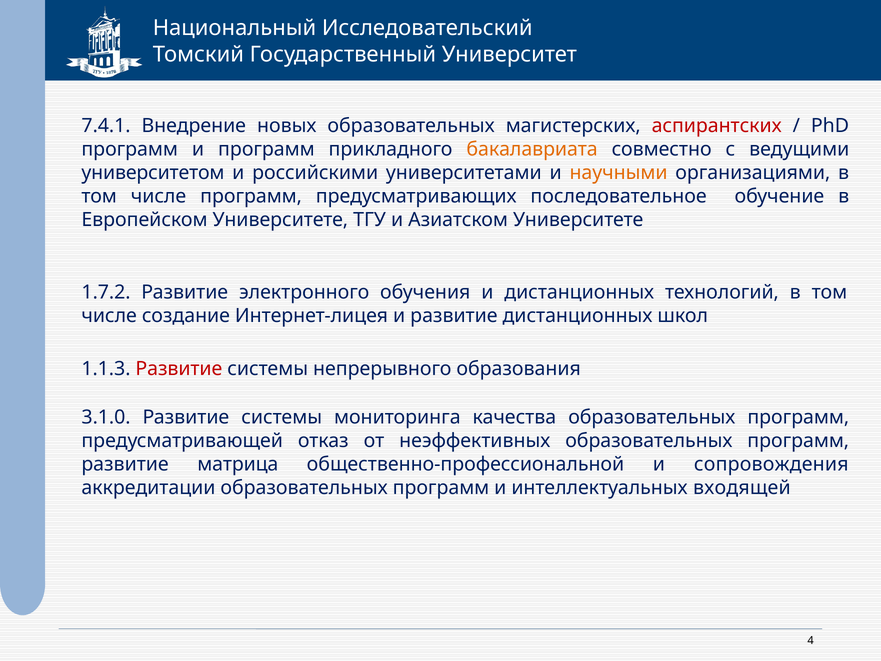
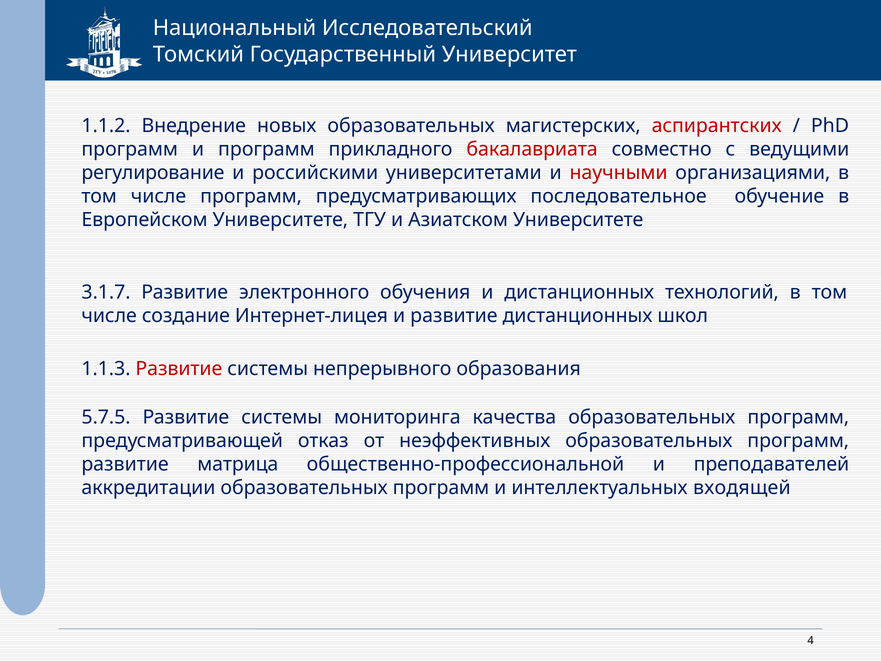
7.4.1: 7.4.1 -> 1.1.2
бакалавриата colour: orange -> red
университетом: университетом -> регулирование
научными colour: orange -> red
1.7.2: 1.7.2 -> 3.1.7
3.1.0: 3.1.0 -> 5.7.5
сопровождения: сопровождения -> преподавателей
